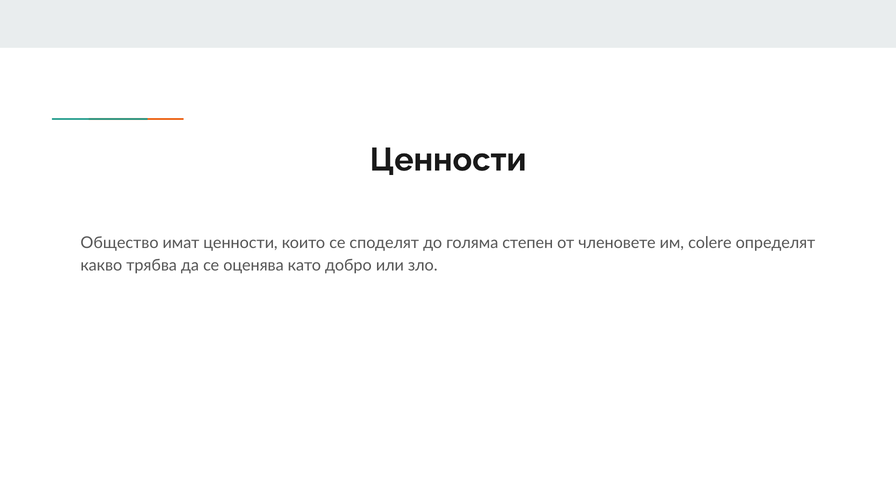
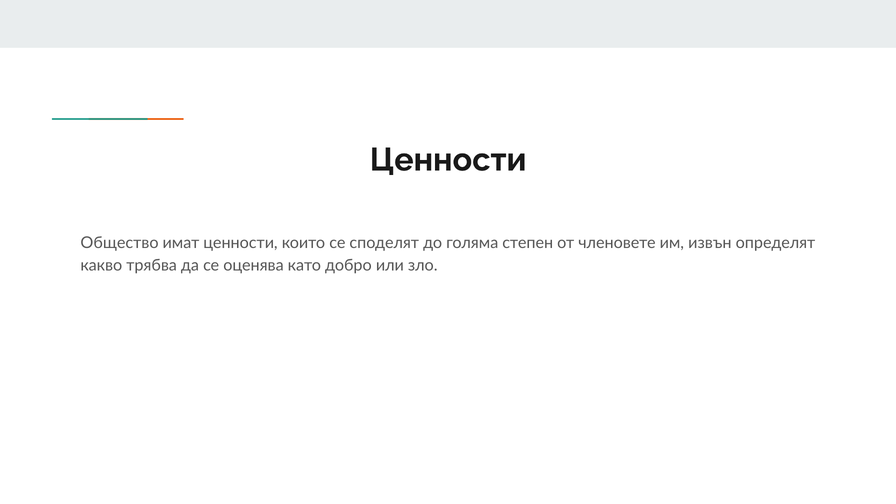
colere: colere -> извън
